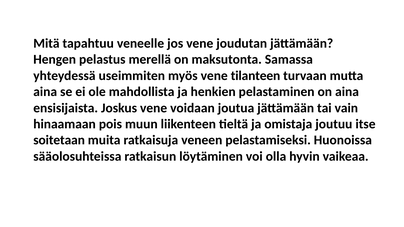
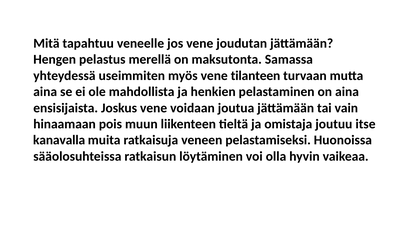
soitetaan: soitetaan -> kanavalla
